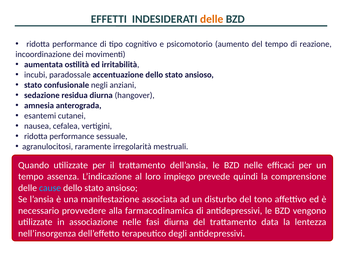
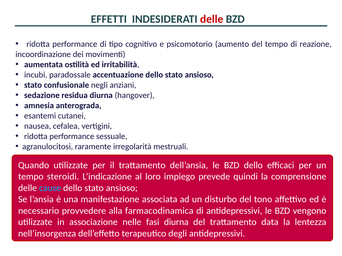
delle at (212, 19) colour: orange -> red
BZD nelle: nelle -> dello
assenza: assenza -> steroidi
